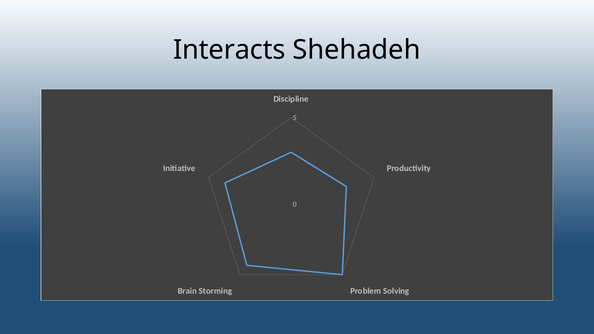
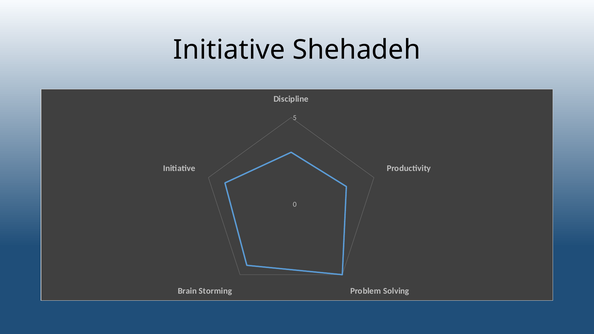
Interacts at (229, 50): Interacts -> Initiative
